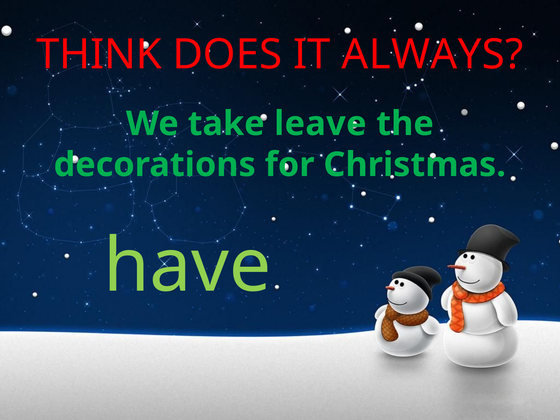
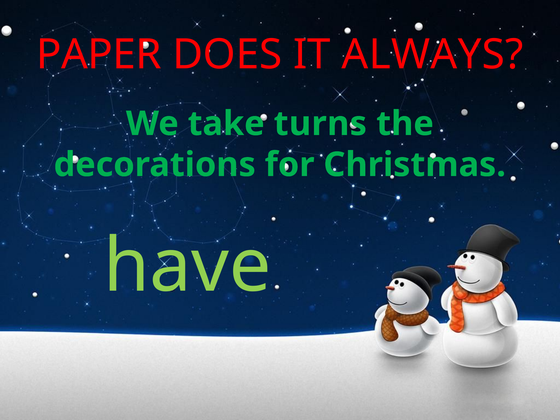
THINK: THINK -> PAPER
leave: leave -> turns
